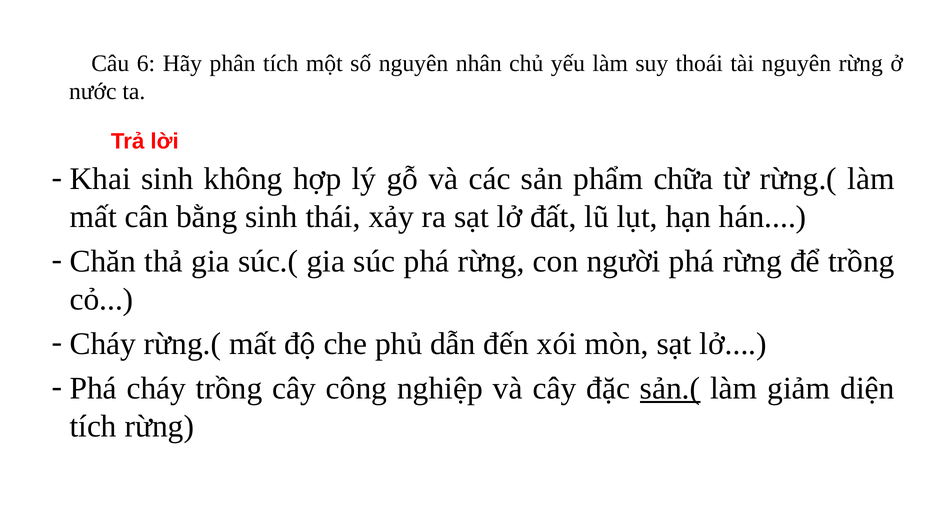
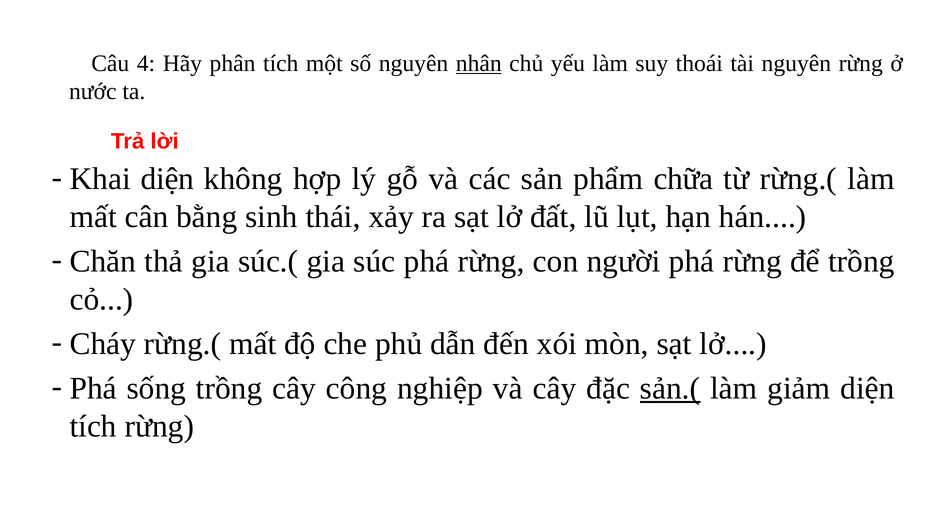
6: 6 -> 4
nhân underline: none -> present
Khai sinh: sinh -> diện
Phá cháy: cháy -> sống
